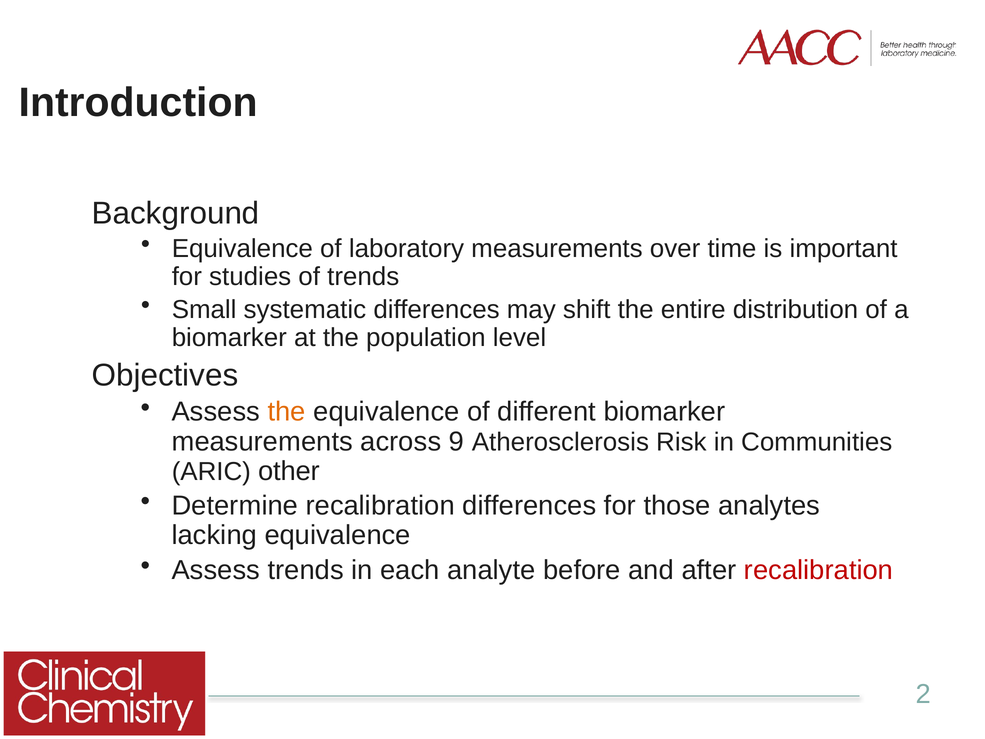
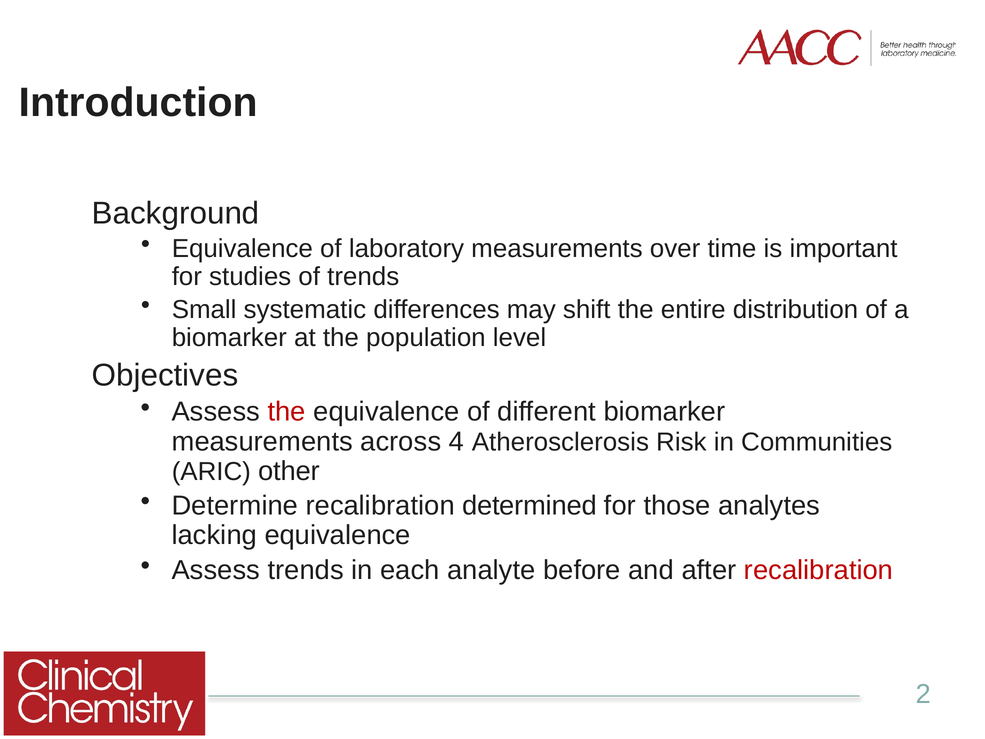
the at (287, 412) colour: orange -> red
9: 9 -> 4
recalibration differences: differences -> determined
